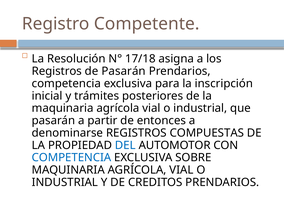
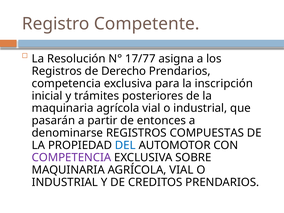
17/18: 17/18 -> 17/77
de Pasarán: Pasarán -> Derecho
COMPETENCIA at (71, 158) colour: blue -> purple
